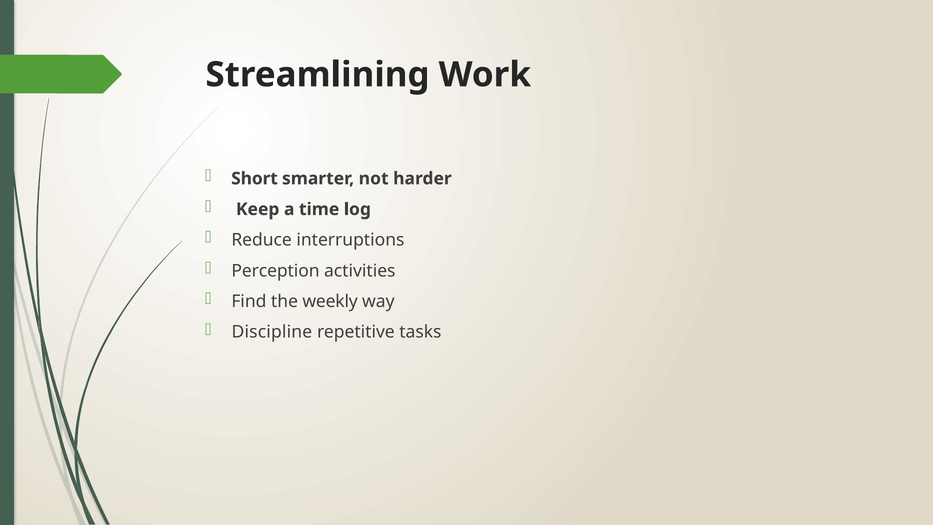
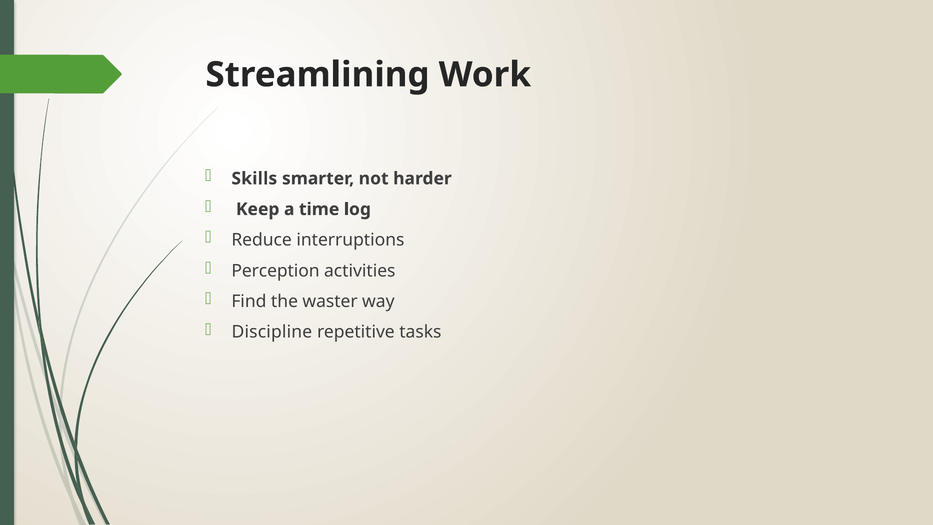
Short: Short -> Skills
weekly: weekly -> waster
